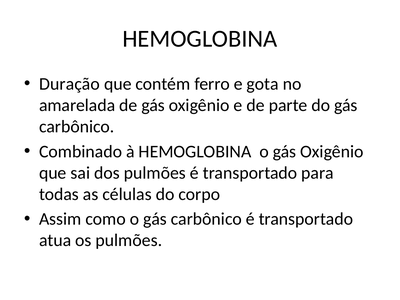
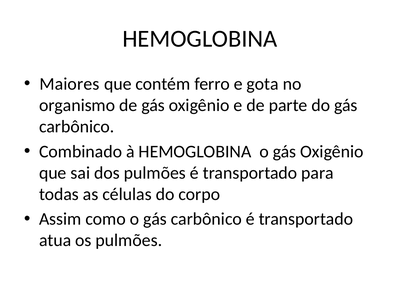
Duração: Duração -> Maiores
amarelada: amarelada -> organismo
